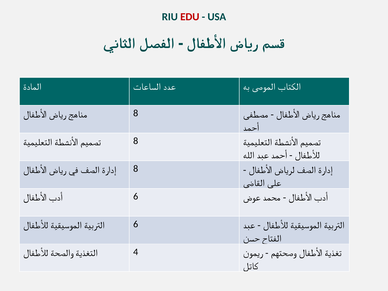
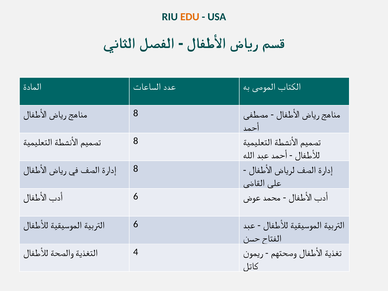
EDU colour: red -> orange
